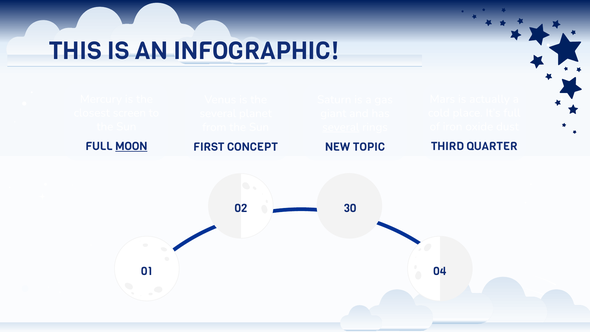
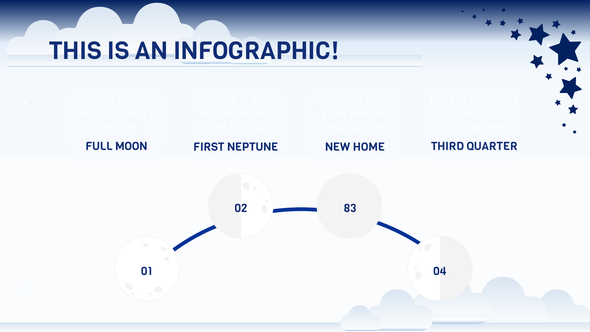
MOON underline: present -> none
CONCEPT: CONCEPT -> NEPTUNE
TOPIC: TOPIC -> HOME
30: 30 -> 83
